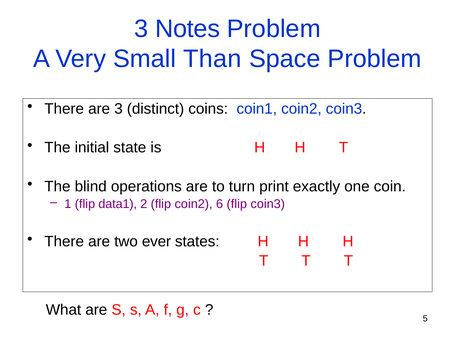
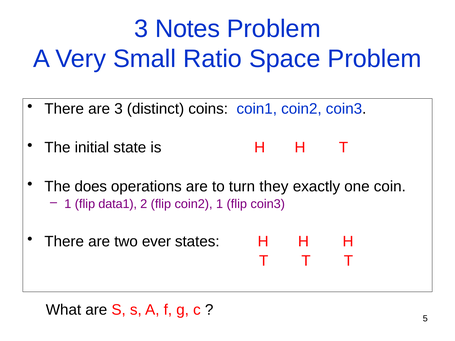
Than: Than -> Ratio
blind: blind -> does
print: print -> they
coin2 6: 6 -> 1
